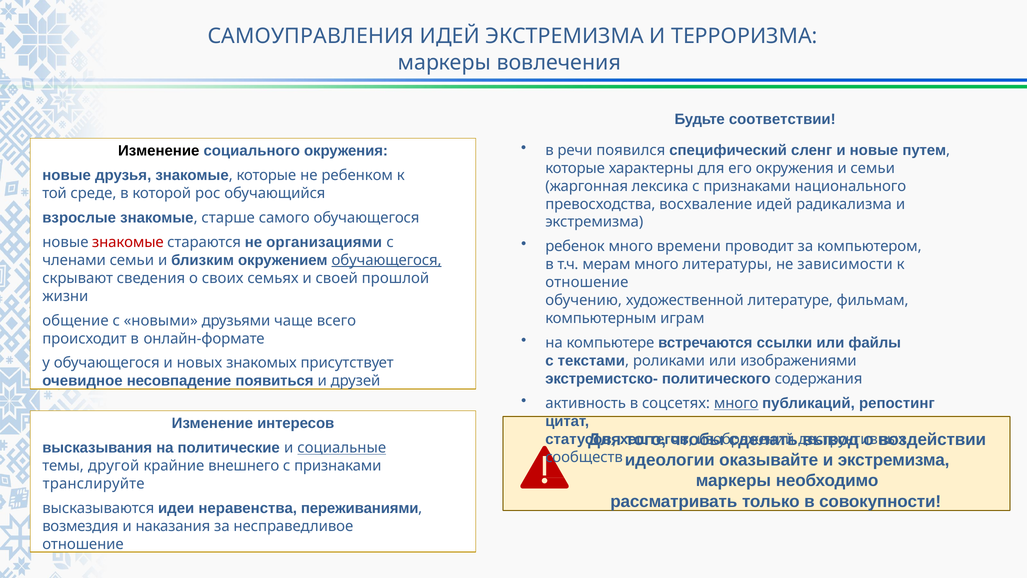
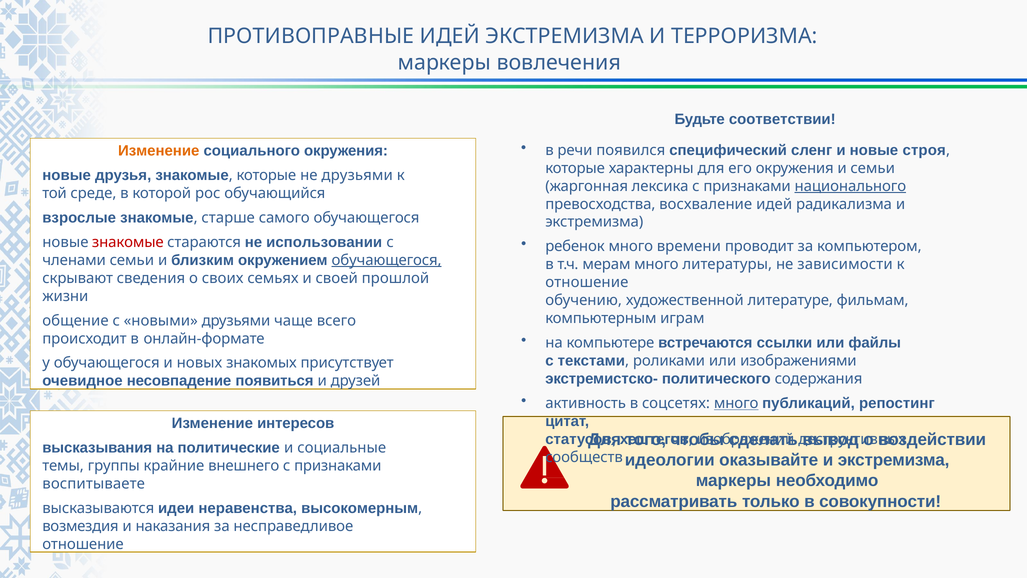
САМОУПРАВЛЕНИЯ: САМОУПРАВЛЕНИЯ -> ПРОТИВОПРАВНЫЕ
путем: путем -> строя
Изменение at (159, 151) colour: black -> orange
не ребенком: ребенком -> друзьями
национального underline: none -> present
организациями: организациями -> использовании
социальные underline: present -> none
другой: другой -> группы
транслируйте: транслируйте -> воспитываете
переживаниями: переживаниями -> высокомерным
